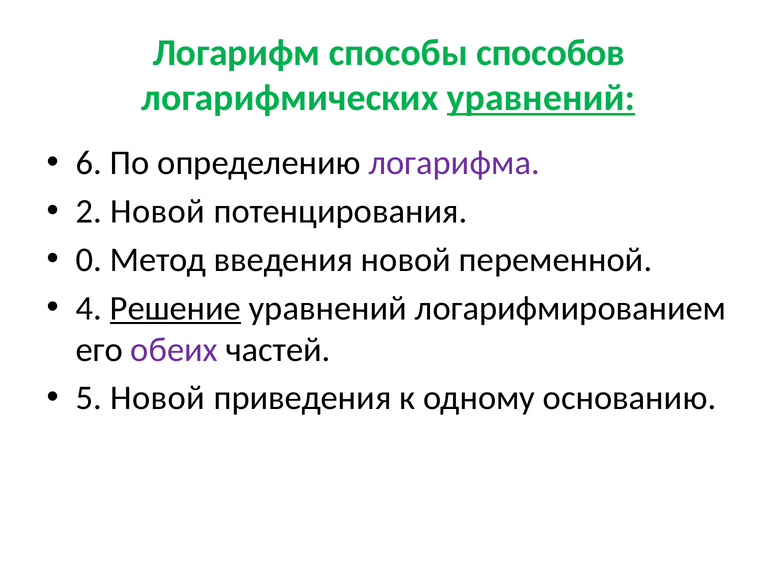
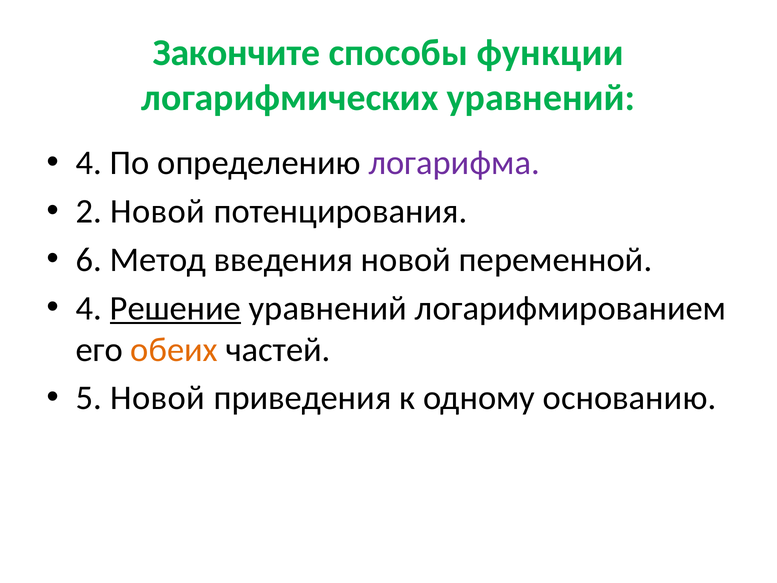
Логарифм: Логарифм -> Закончите
способов: способов -> функции
уравнений at (541, 98) underline: present -> none
6 at (89, 163): 6 -> 4
0: 0 -> 6
обеих colour: purple -> orange
